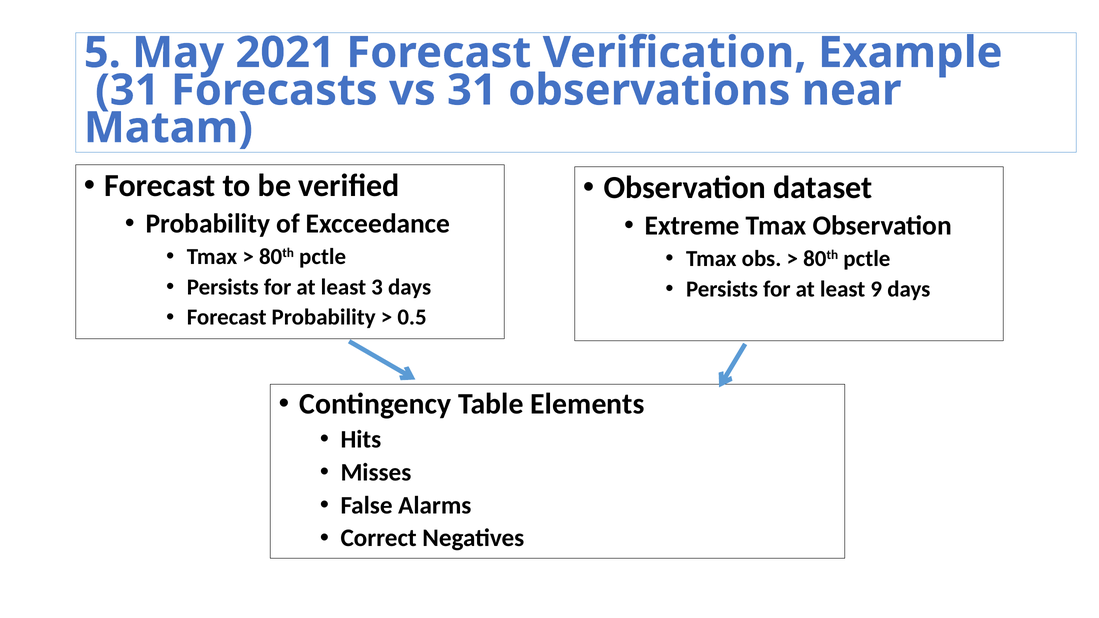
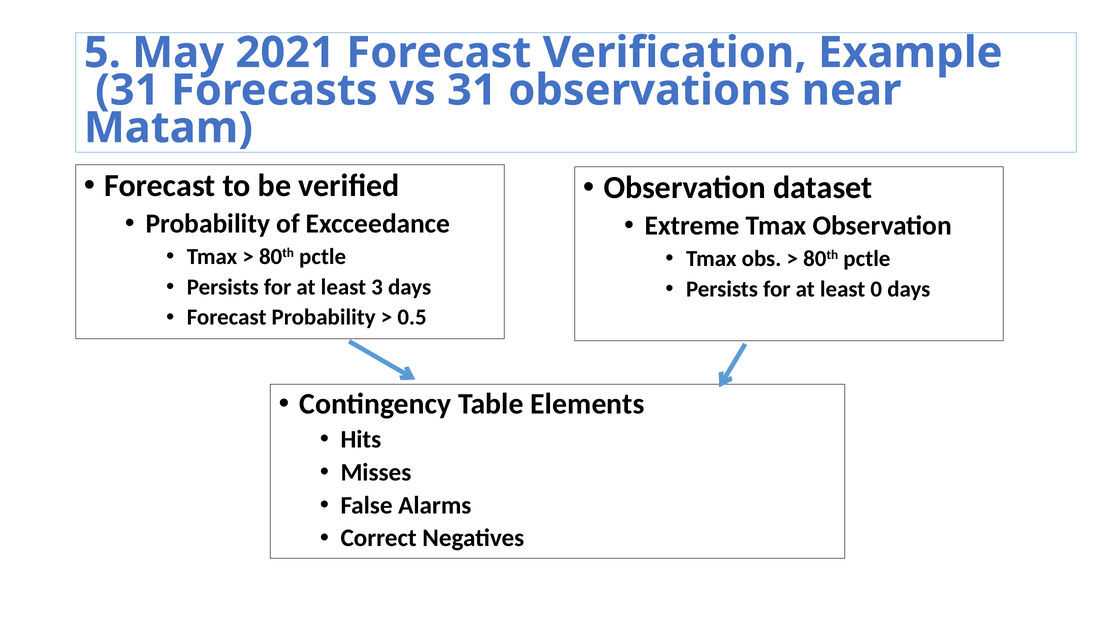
9: 9 -> 0
